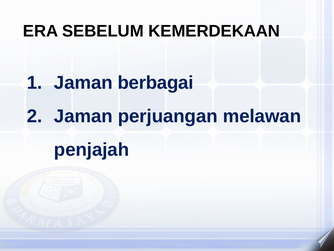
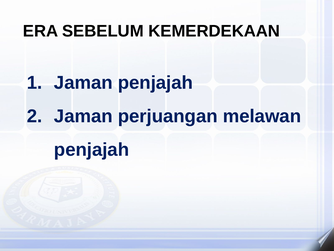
Jaman berbagai: berbagai -> penjajah
